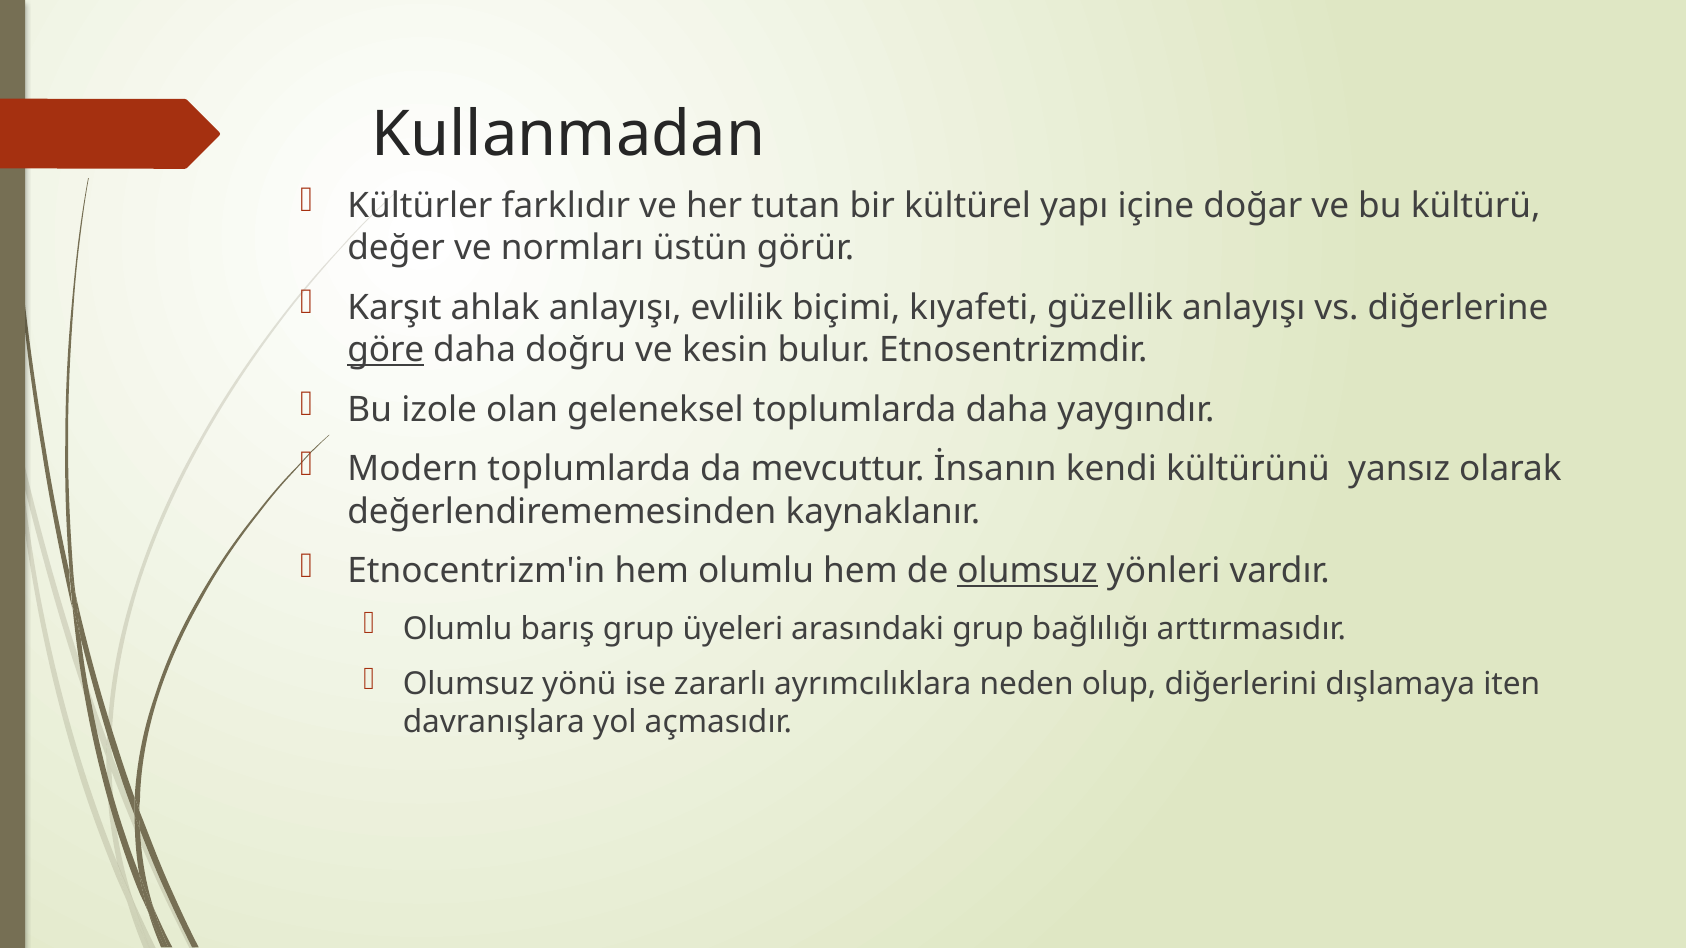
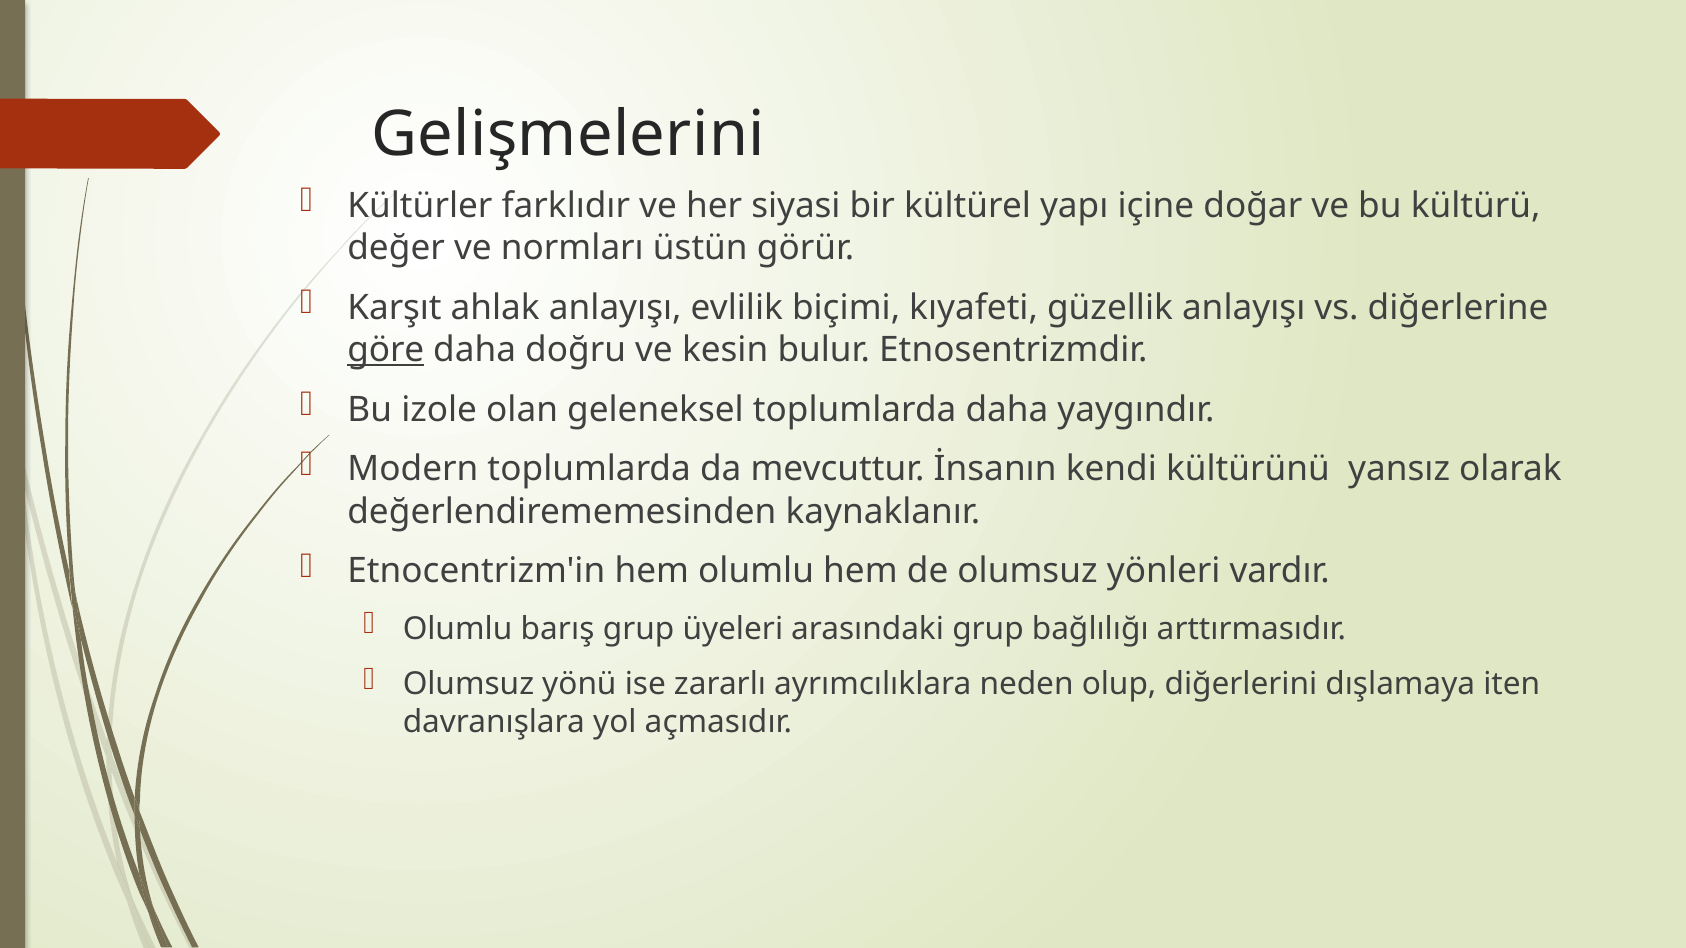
Kullanmadan: Kullanmadan -> Gelişmelerini
tutan: tutan -> siyasi
olumsuz at (1028, 571) underline: present -> none
